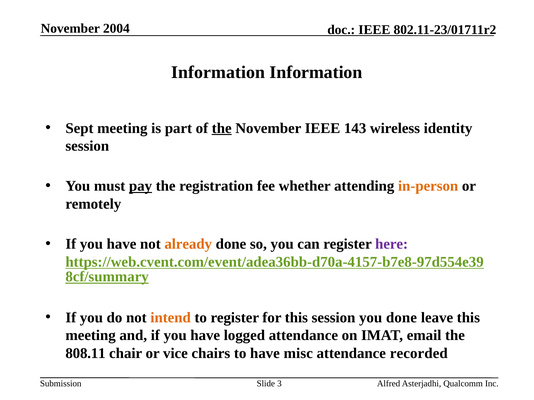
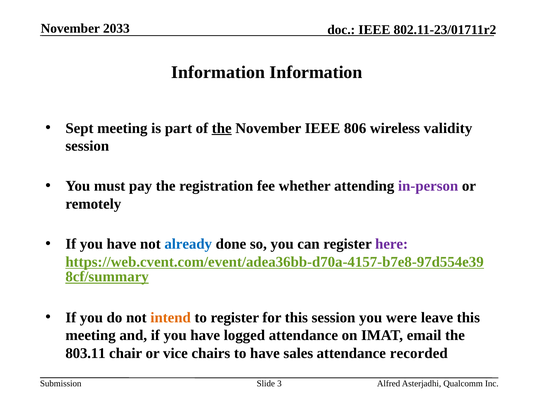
2004: 2004 -> 2033
143: 143 -> 806
identity: identity -> validity
pay underline: present -> none
in-person colour: orange -> purple
already colour: orange -> blue
you done: done -> were
808.11: 808.11 -> 803.11
misc: misc -> sales
